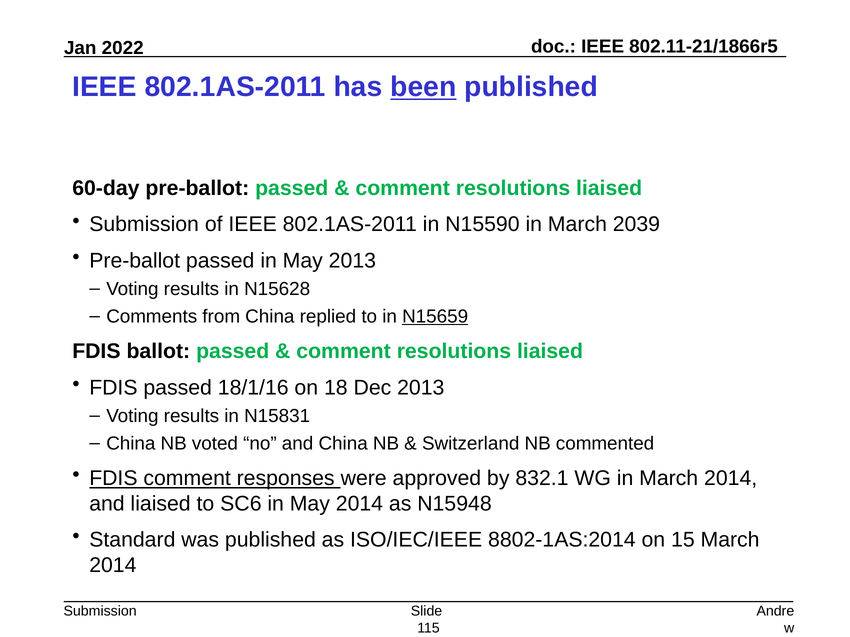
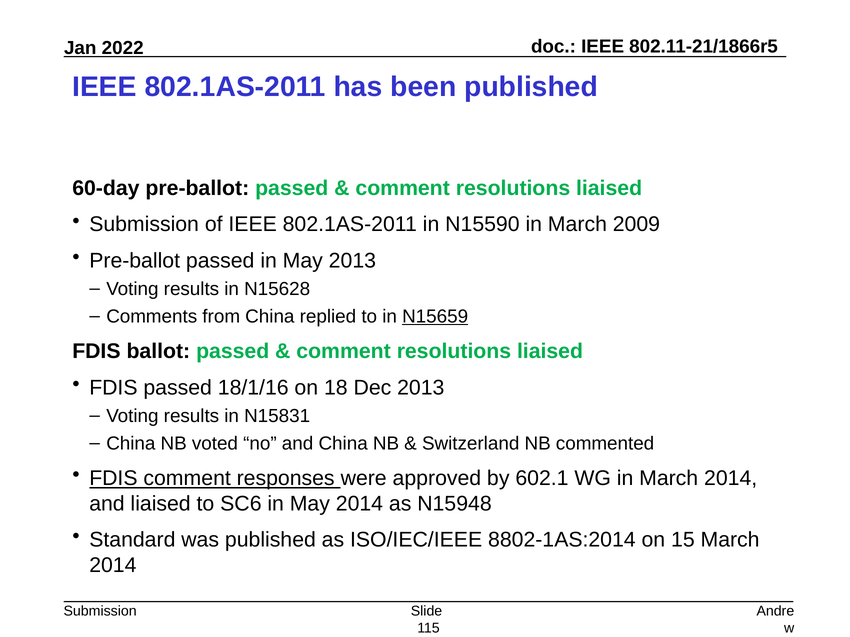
been underline: present -> none
2039: 2039 -> 2009
832.1: 832.1 -> 602.1
